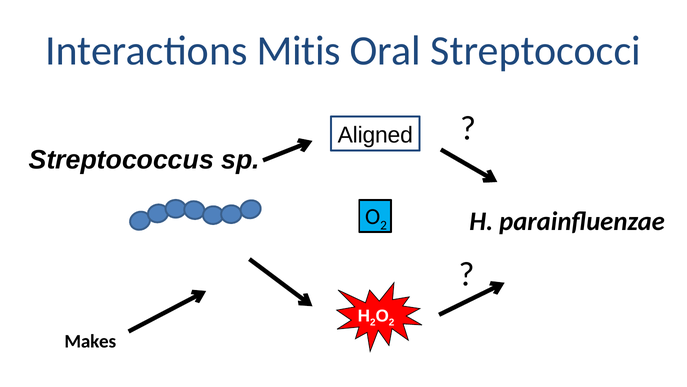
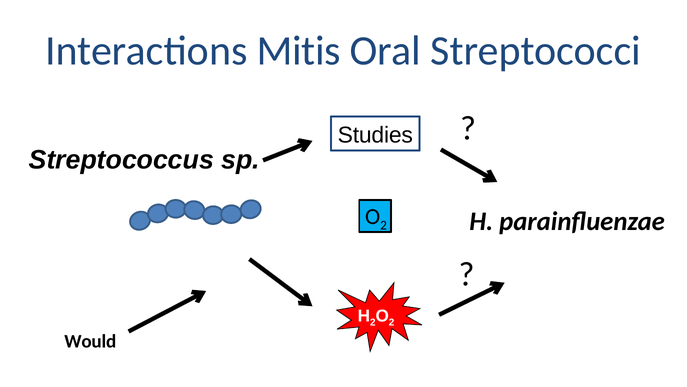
Aligned: Aligned -> Studies
Makes: Makes -> Would
